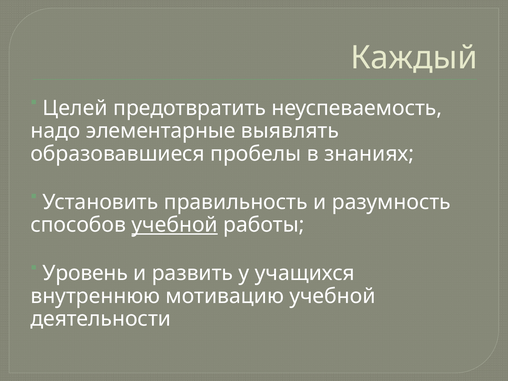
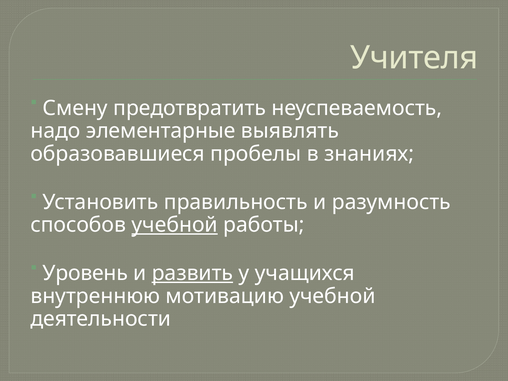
Каждый: Каждый -> Учителя
Целей: Целей -> Смену
развить underline: none -> present
